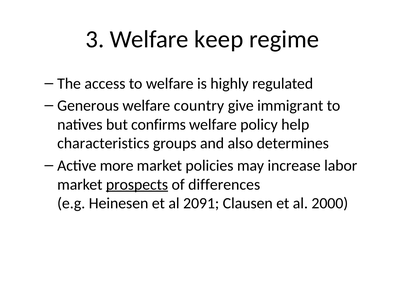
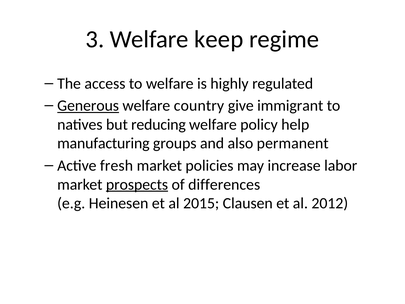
Generous underline: none -> present
confirms: confirms -> reducing
characteristics: characteristics -> manufacturing
determines: determines -> permanent
more: more -> fresh
2091: 2091 -> 2015
2000: 2000 -> 2012
